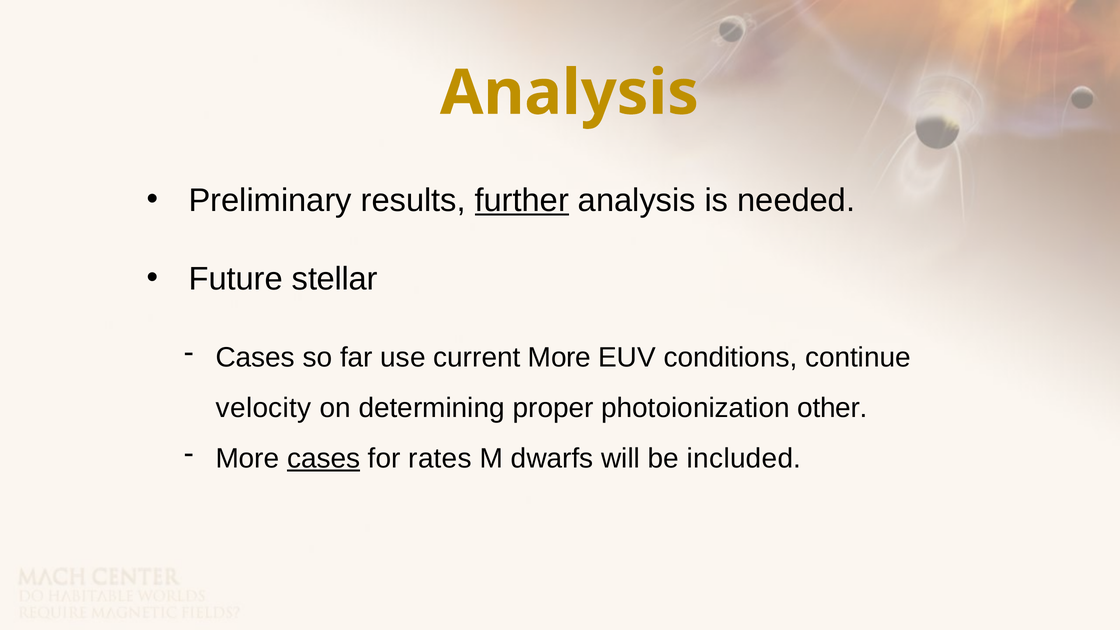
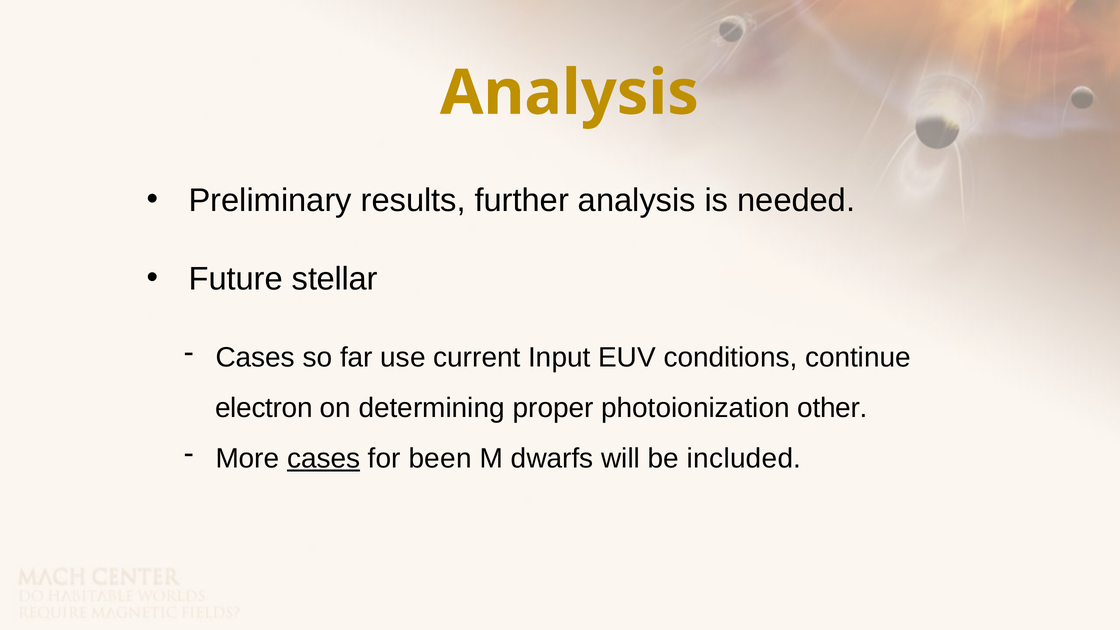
further underline: present -> none
current More: More -> Input
velocity: velocity -> electron
rates: rates -> been
